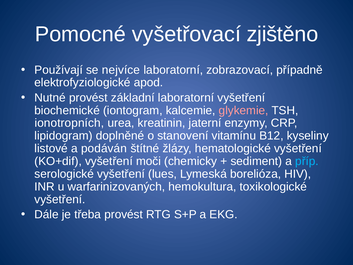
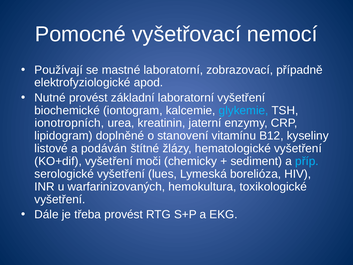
zjištěno: zjištěno -> nemocí
nejvíce: nejvíce -> mastné
glykemie colour: pink -> light blue
